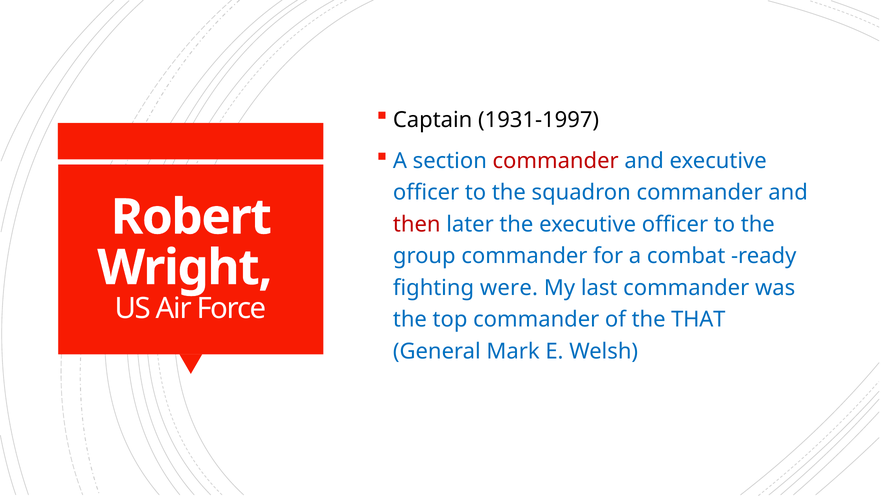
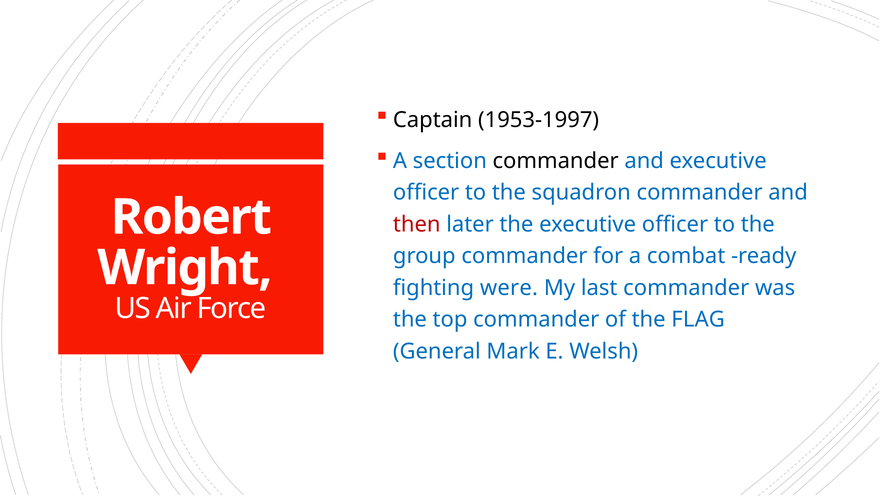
1931-1997: 1931-1997 -> 1953-1997
commander at (556, 161) colour: red -> black
THAT: THAT -> FLAG
